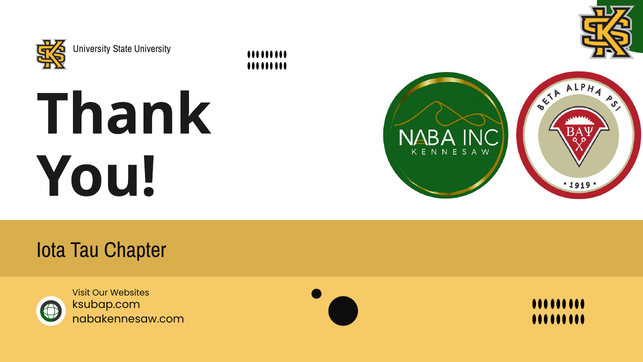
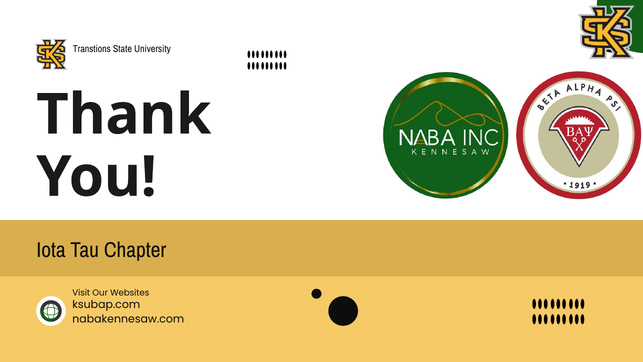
University at (92, 49): University -> Transtions
